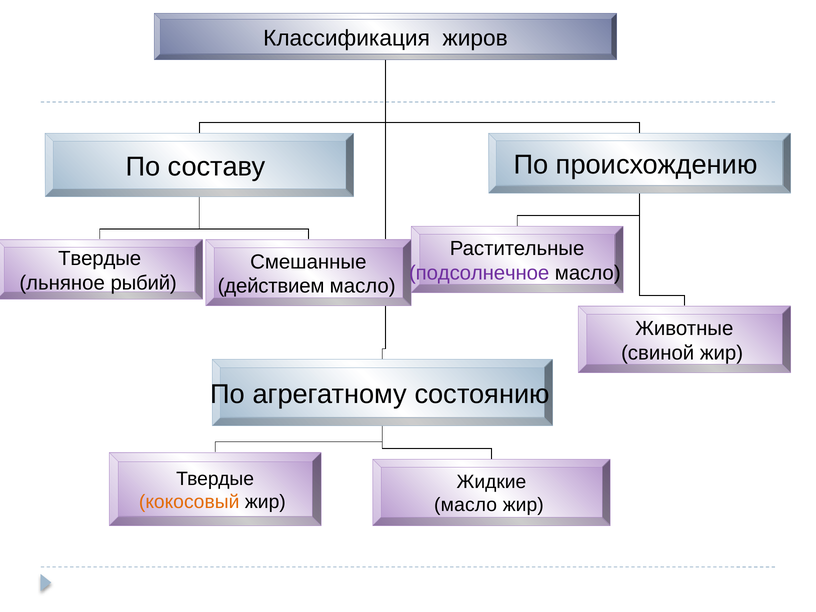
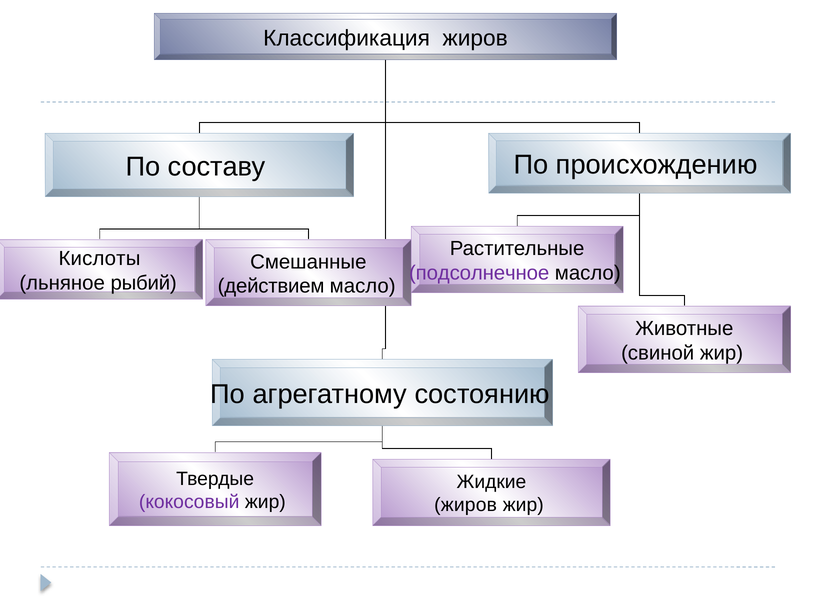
Твердые at (100, 259): Твердые -> Кислоты
кокосовый colour: orange -> purple
масло at (466, 505): масло -> жиров
